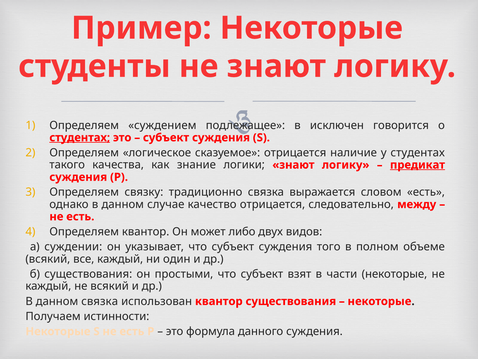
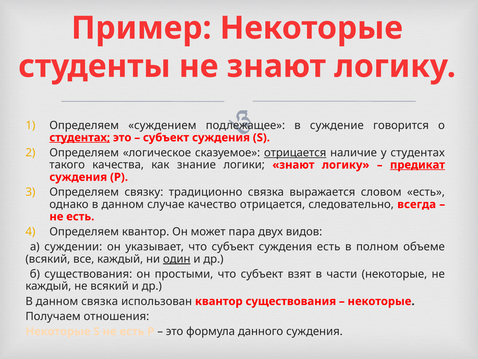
исключен: исключен -> суждение
отрицается at (295, 152) underline: none -> present
между: между -> всегда
либо: либо -> пара
суждения того: того -> есть
один underline: none -> present
истинности: истинности -> отношения
